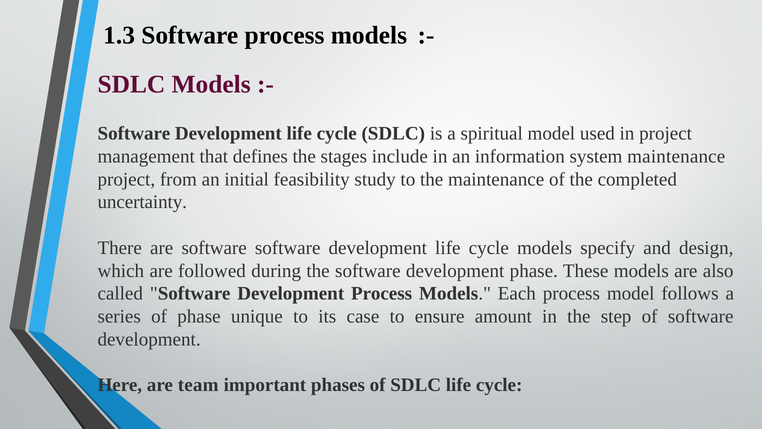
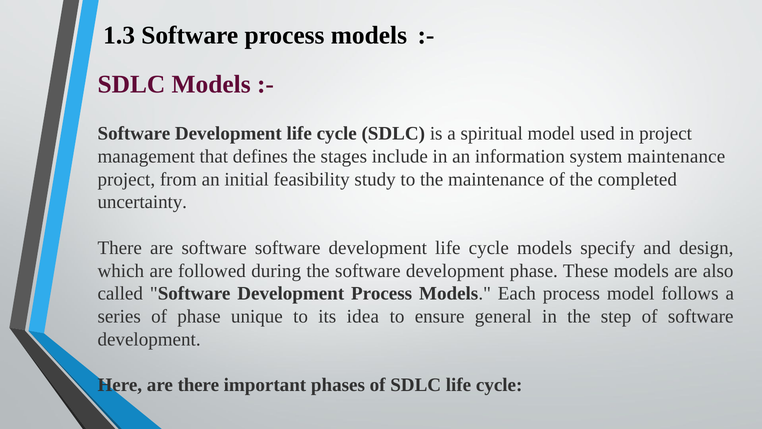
case: case -> idea
amount: amount -> general
are team: team -> there
